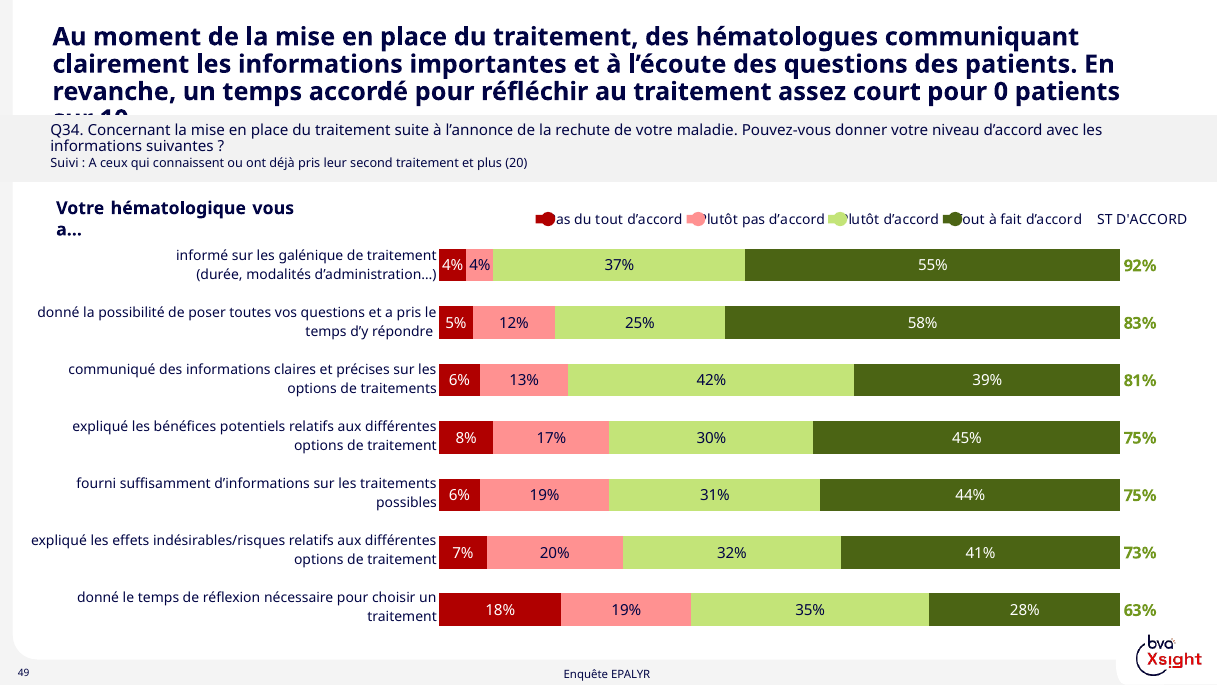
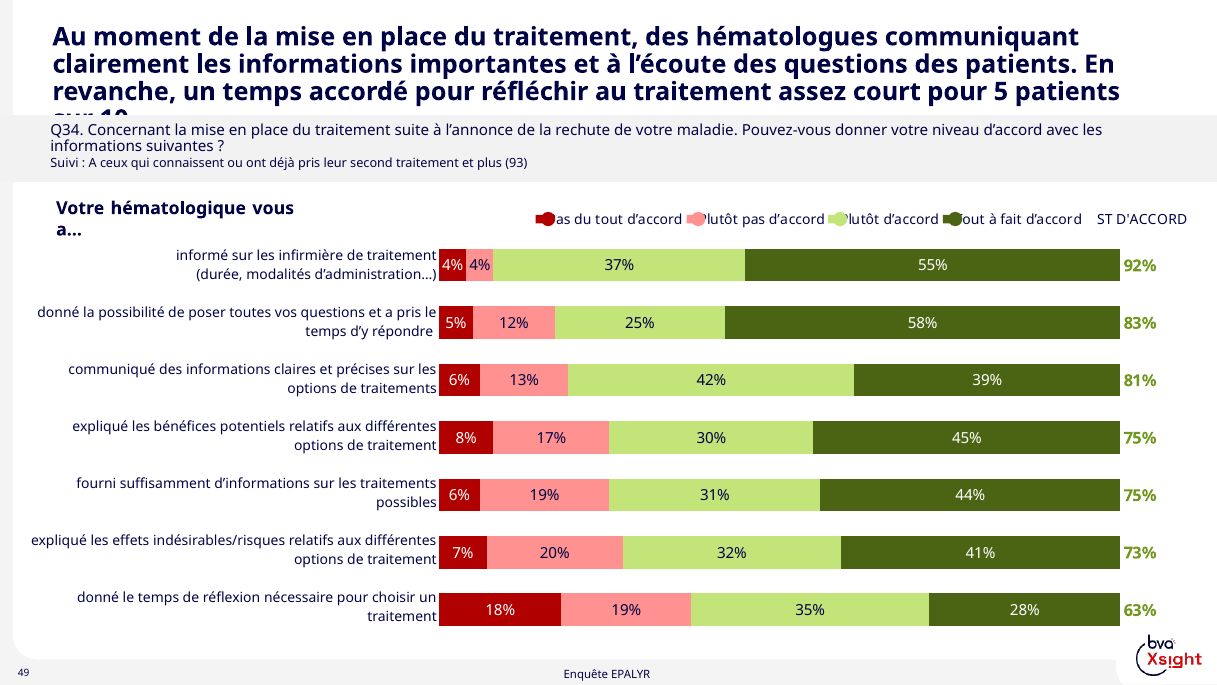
0: 0 -> 5
20: 20 -> 93
galénique: galénique -> infirmière
